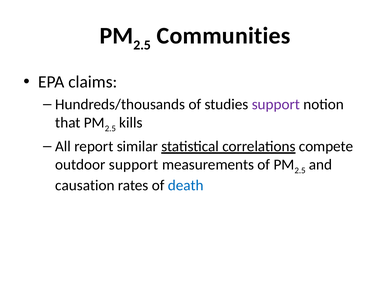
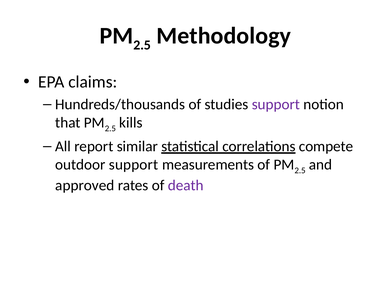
Communities: Communities -> Methodology
causation: causation -> approved
death colour: blue -> purple
